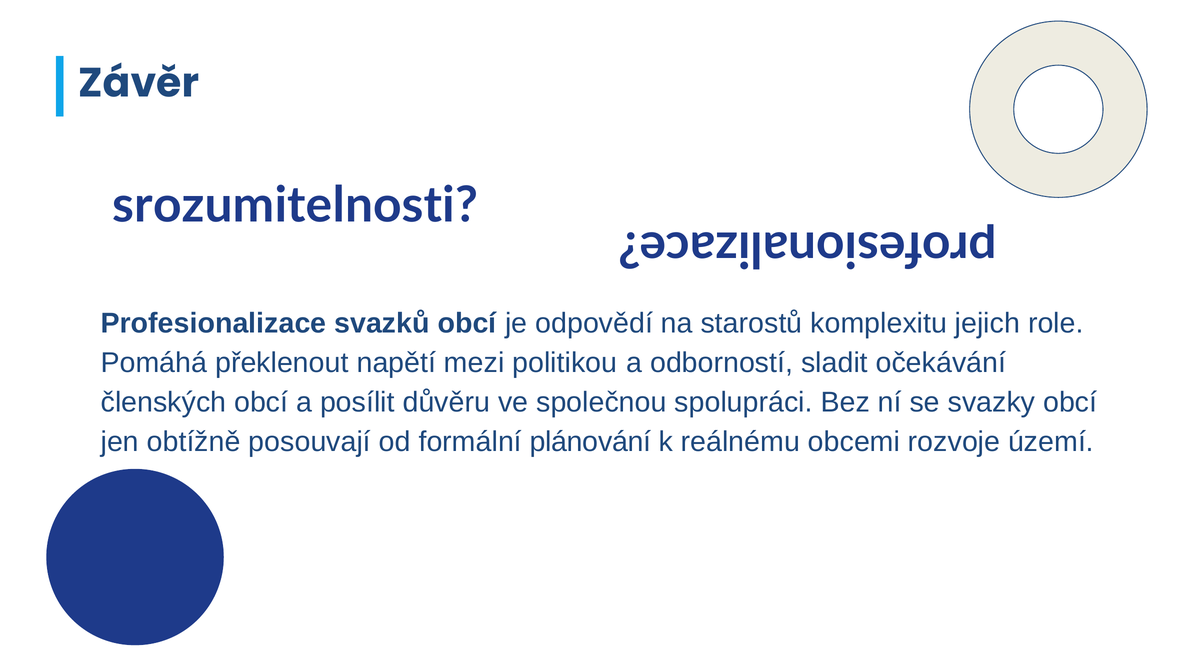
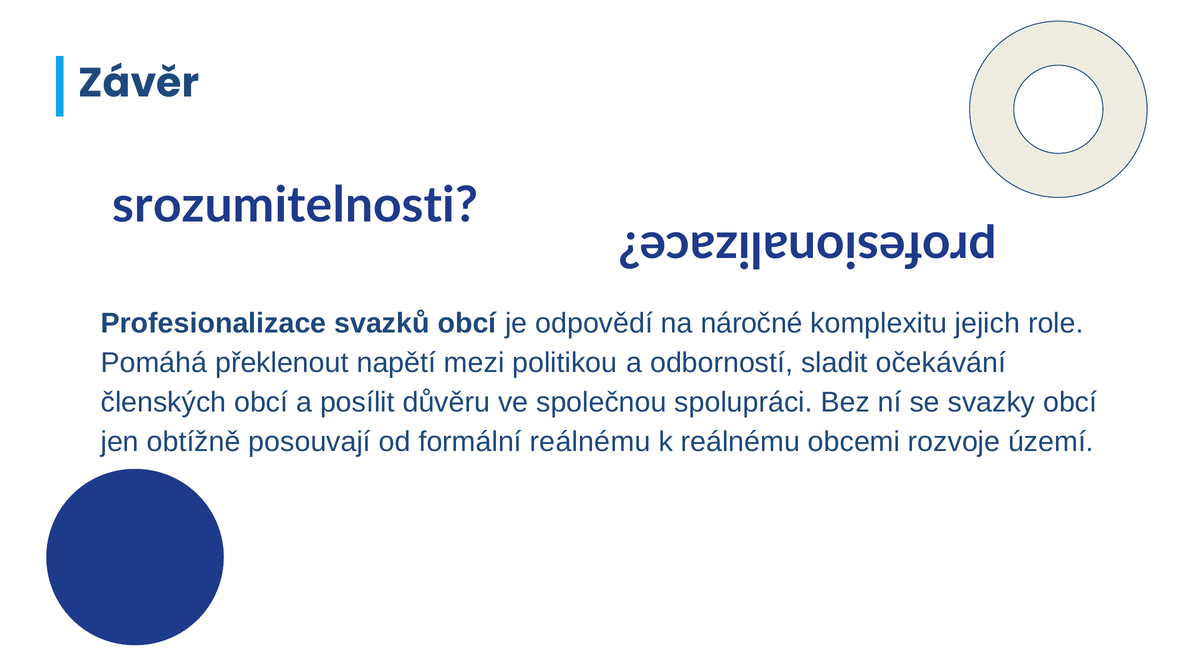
starostů: starostů -> náročné
formální plánování: plánování -> reálnému
